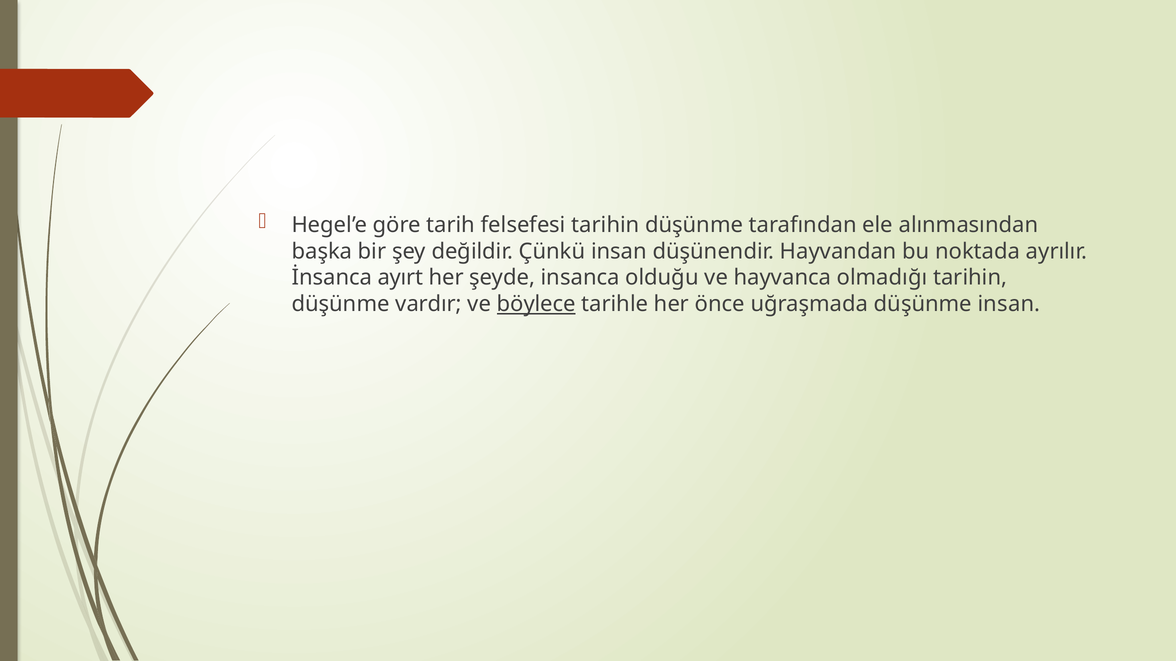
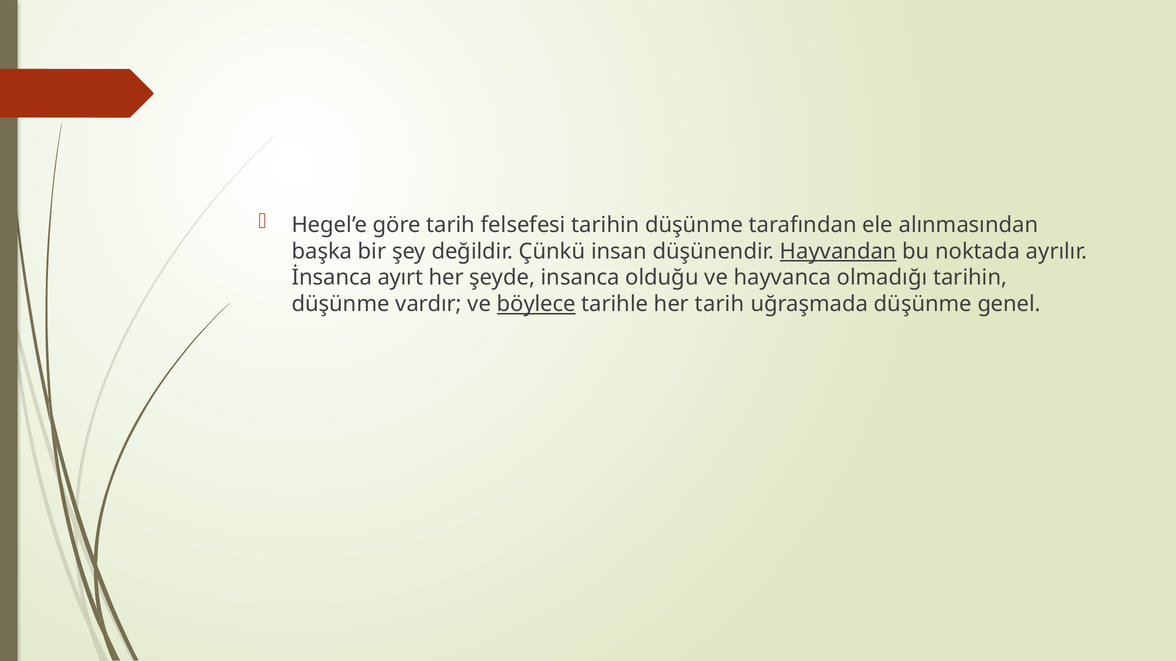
Hayvandan underline: none -> present
her önce: önce -> tarih
düşünme insan: insan -> genel
